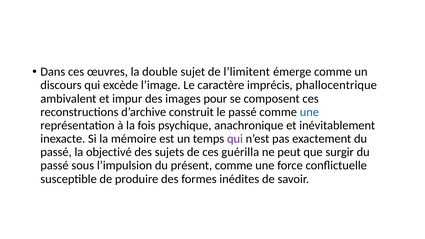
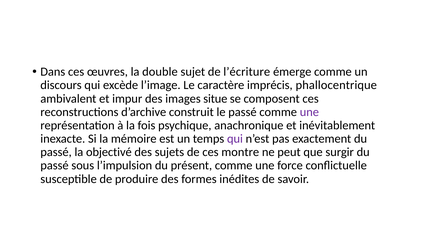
l’limitent: l’limitent -> l’écriture
pour: pour -> situe
une at (309, 112) colour: blue -> purple
guérilla: guérilla -> montre
